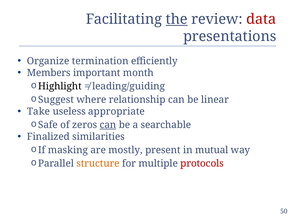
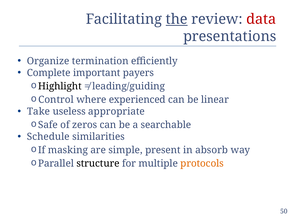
Members: Members -> Complete
month: month -> payers
Suggest: Suggest -> Control
relationship: relationship -> experienced
can at (108, 125) underline: present -> none
Finalized: Finalized -> Schedule
mostly: mostly -> simple
mutual: mutual -> absorb
structure colour: orange -> black
protocols colour: red -> orange
